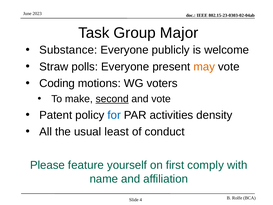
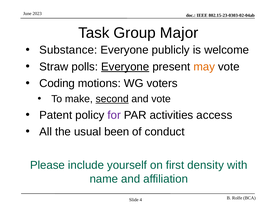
Everyone at (125, 67) underline: none -> present
for colour: blue -> purple
density: density -> access
least: least -> been
feature: feature -> include
comply: comply -> density
